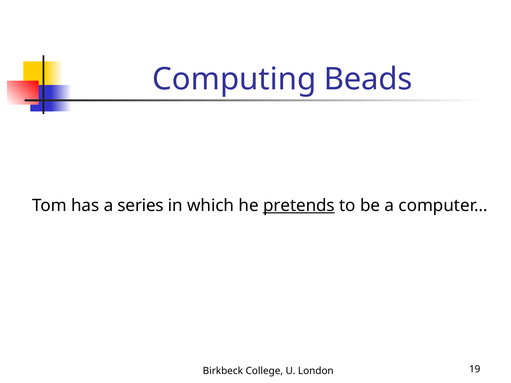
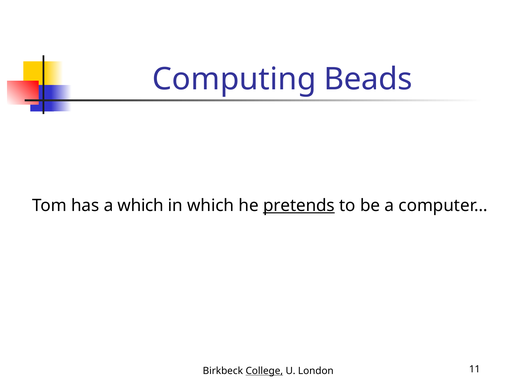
a series: series -> which
College underline: none -> present
19: 19 -> 11
